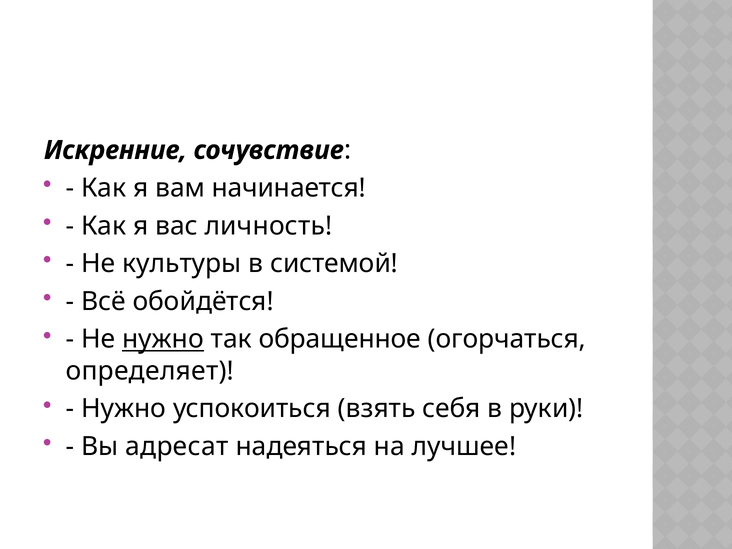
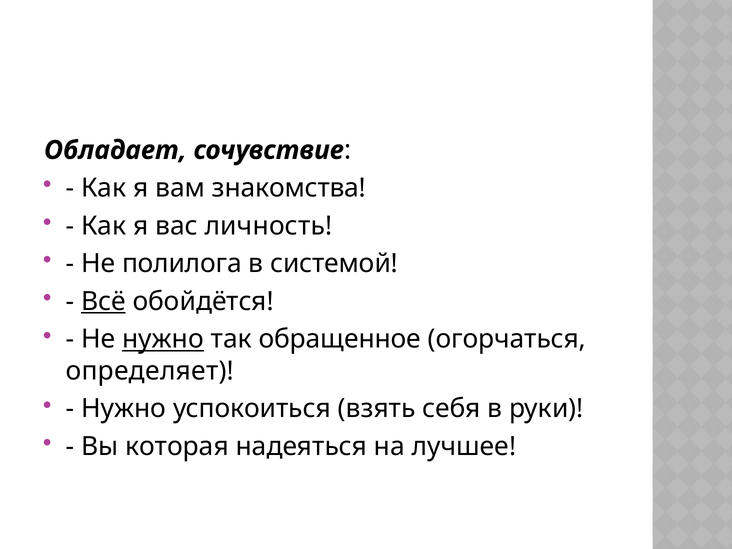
Искренние: Искренние -> Обладает
начинается: начинается -> знакомства
культуры: культуры -> полилога
Всё underline: none -> present
адресат: адресат -> которая
